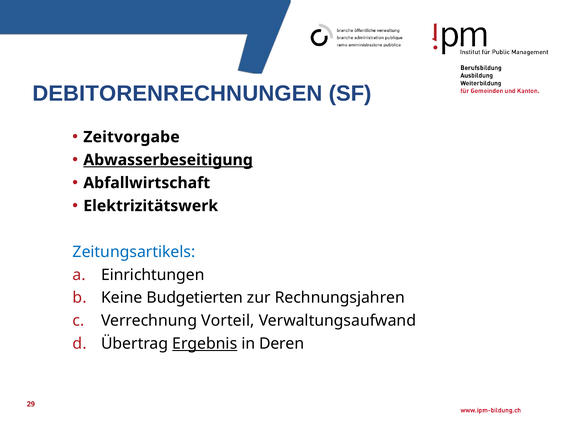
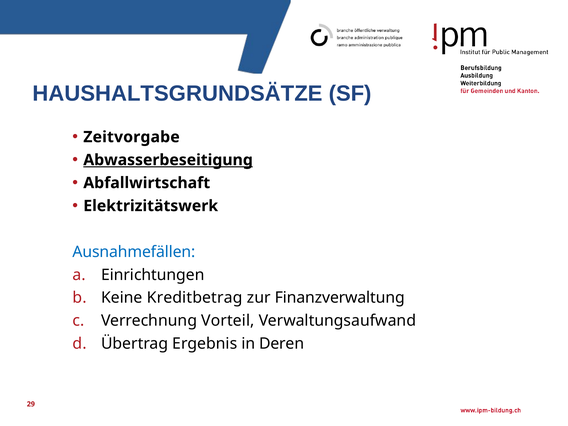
DEBITORENRECHNUNGEN: DEBITORENRECHNUNGEN -> HAUSHALTSGRUNDSÄTZE
Zeitungsartikels: Zeitungsartikels -> Ausnahmefällen
Budgetierten: Budgetierten -> Kreditbetrag
Rechnungsjahren: Rechnungsjahren -> Finanzverwaltung
Ergebnis underline: present -> none
